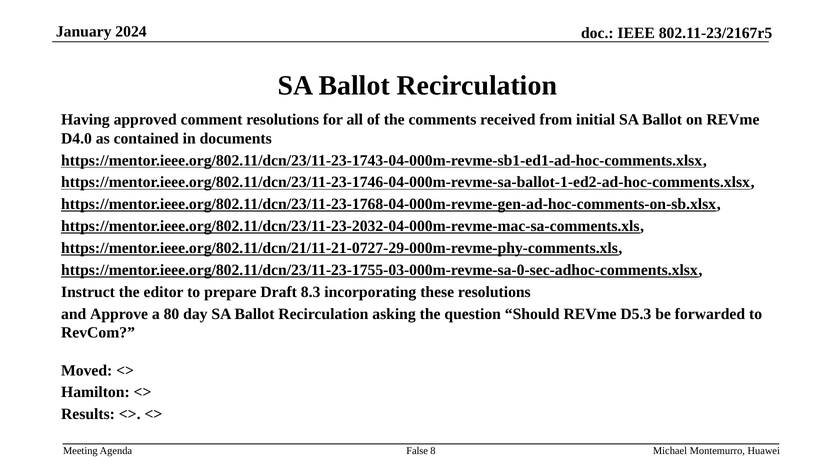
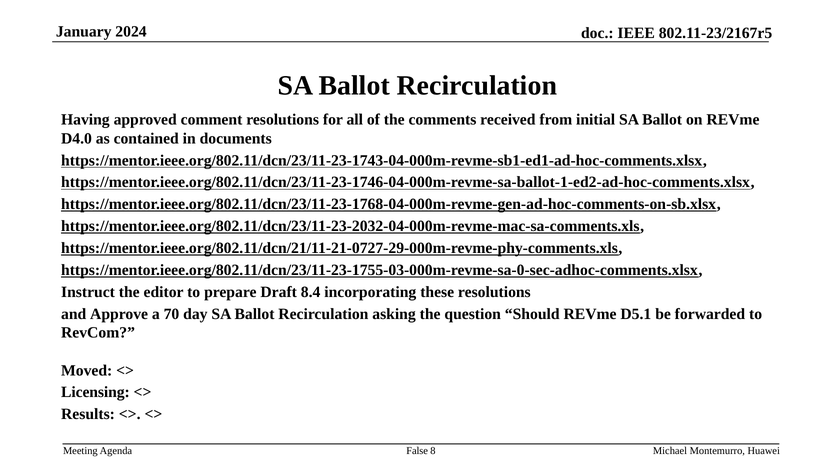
8.3: 8.3 -> 8.4
80: 80 -> 70
D5.3: D5.3 -> D5.1
Hamilton: Hamilton -> Licensing
